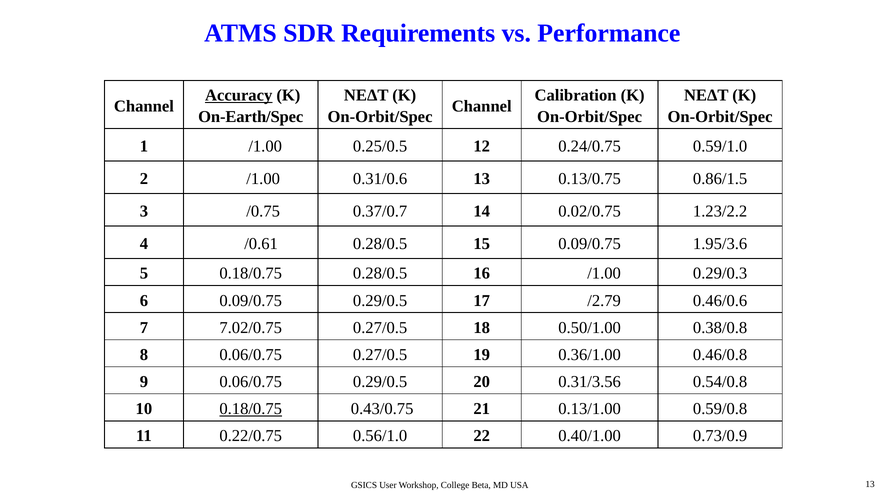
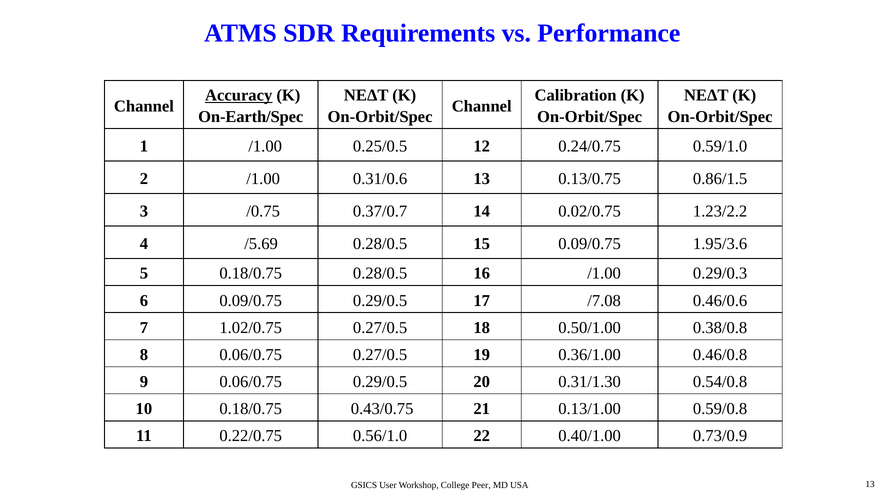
/0.61: /0.61 -> /5.69
/2.79: /2.79 -> /7.08
7.02/0.75: 7.02/0.75 -> 1.02/0.75
0.31/3.56: 0.31/3.56 -> 0.31/1.30
0.18/0.75 at (251, 409) underline: present -> none
Beta: Beta -> Peer
